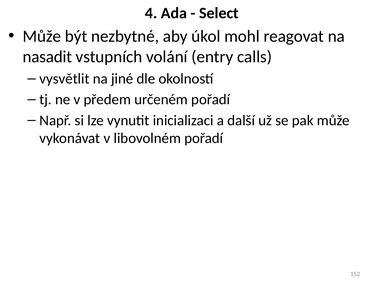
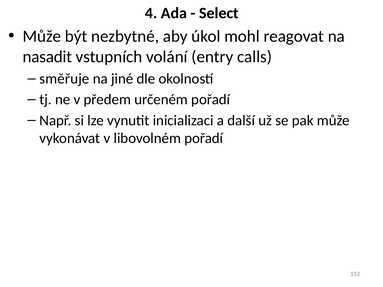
vysvětlit: vysvětlit -> směřuje
